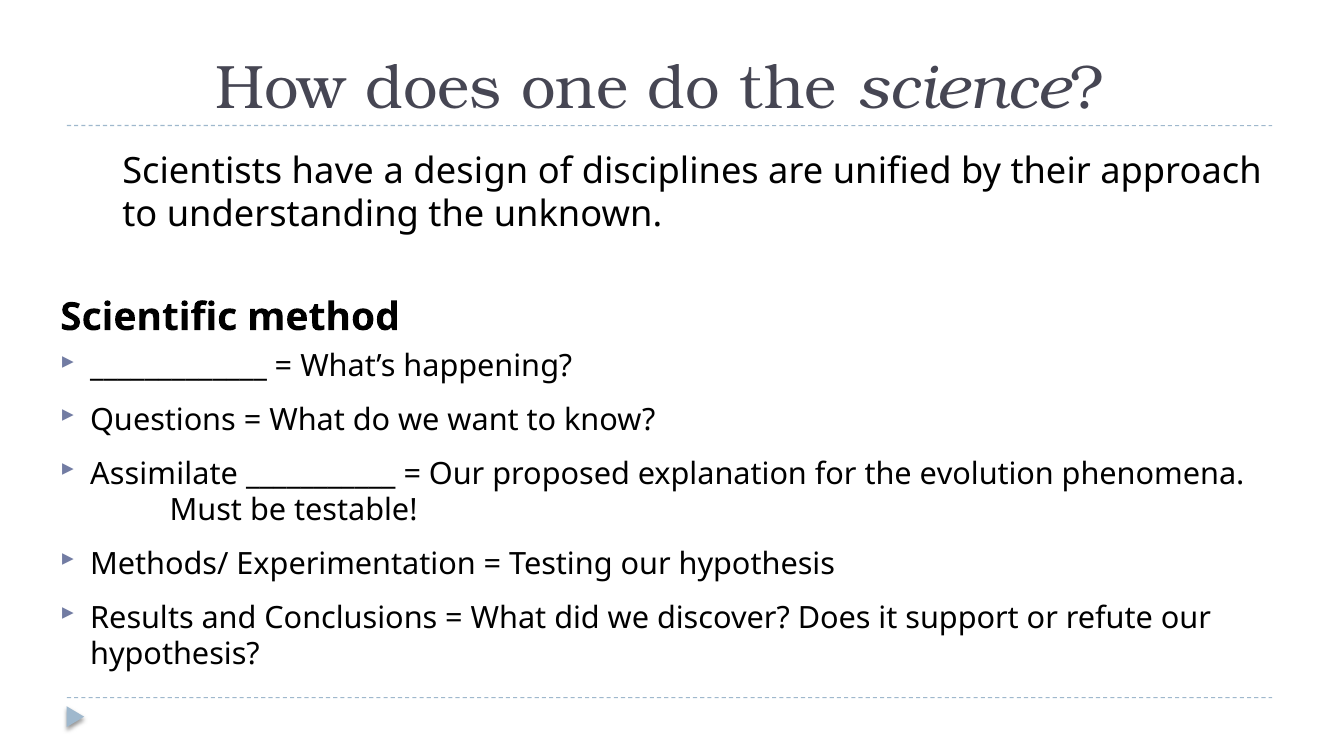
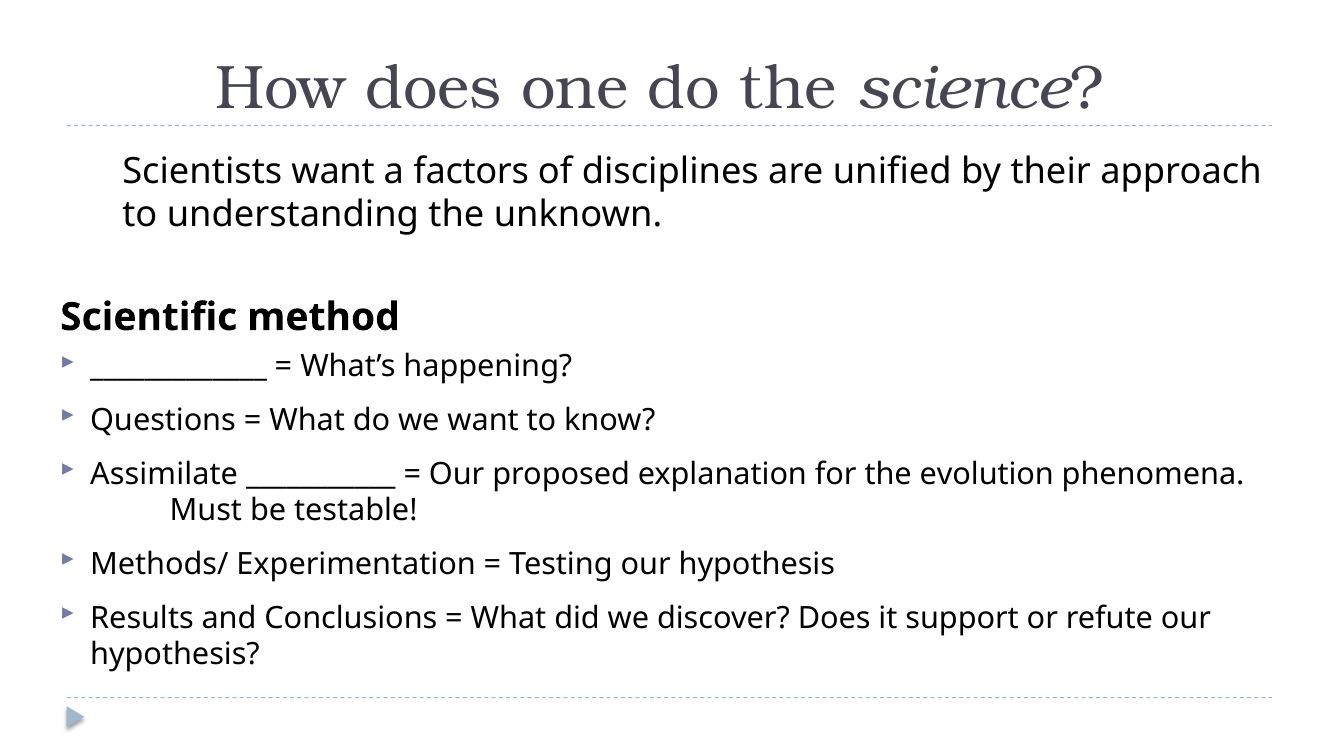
Scientists have: have -> want
design: design -> factors
